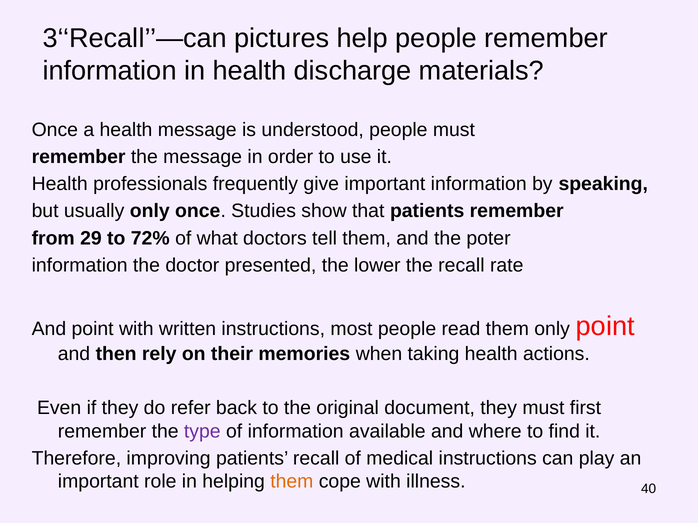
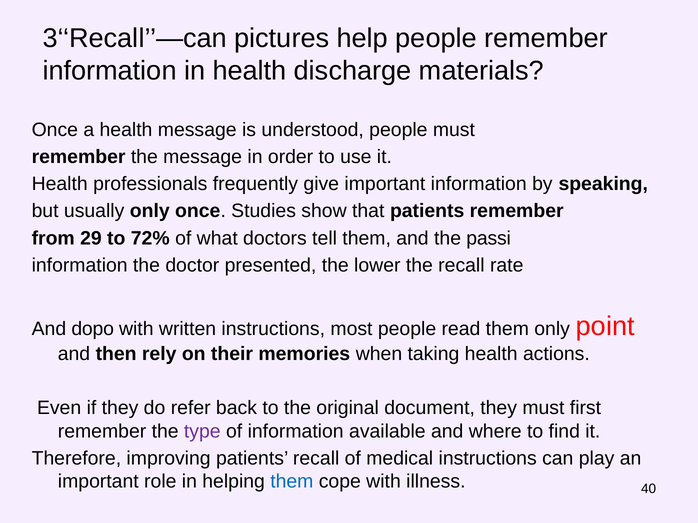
poter: poter -> passi
And point: point -> dopo
them at (292, 482) colour: orange -> blue
